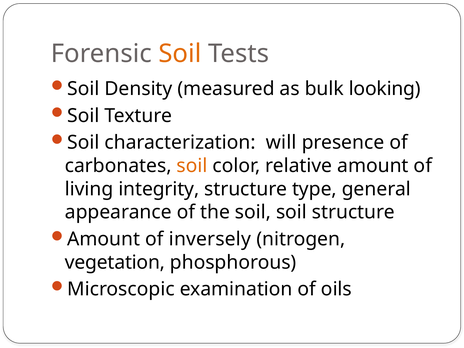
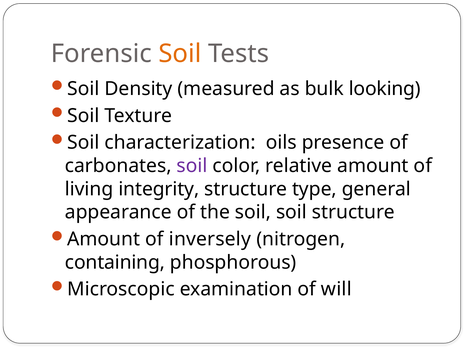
will: will -> oils
soil at (192, 166) colour: orange -> purple
vegetation: vegetation -> containing
oils: oils -> will
